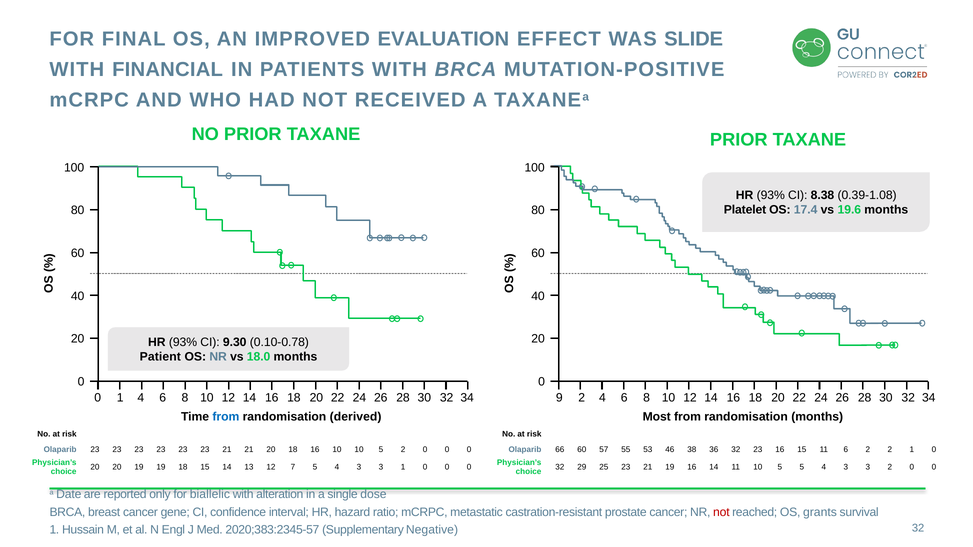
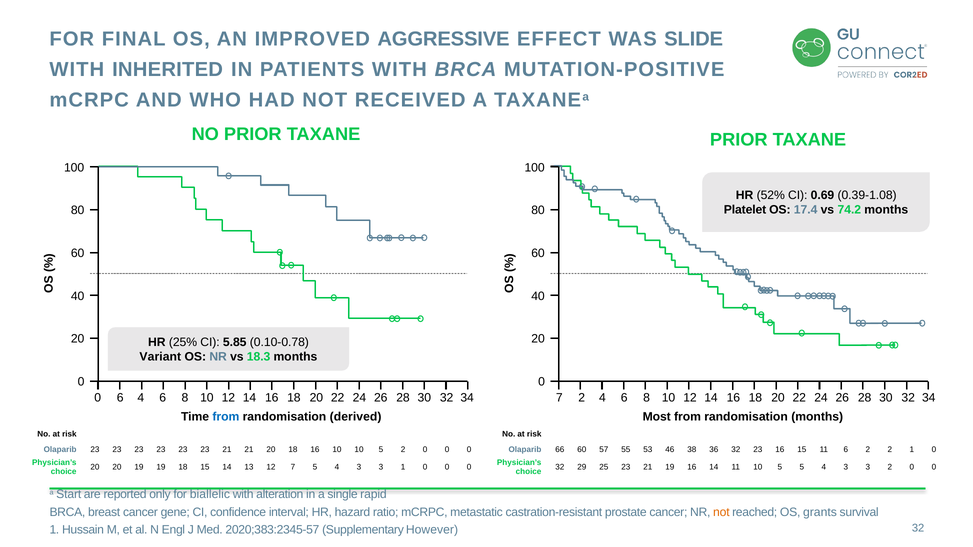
EVALUATION: EVALUATION -> AGGRESSIVE
FINANCIAL: FINANCIAL -> INHERITED
93% at (771, 195): 93% -> 52%
8.38: 8.38 -> 0.69
19.6: 19.6 -> 74.2
93% at (183, 342): 93% -> 25%
9.30: 9.30 -> 5.85
Patient: Patient -> Variant
18.0: 18.0 -> 18.3
0 1: 1 -> 6
4 9: 9 -> 7
Date: Date -> Start
dose: dose -> rapid
not at (721, 512) colour: red -> orange
Negative: Negative -> However
